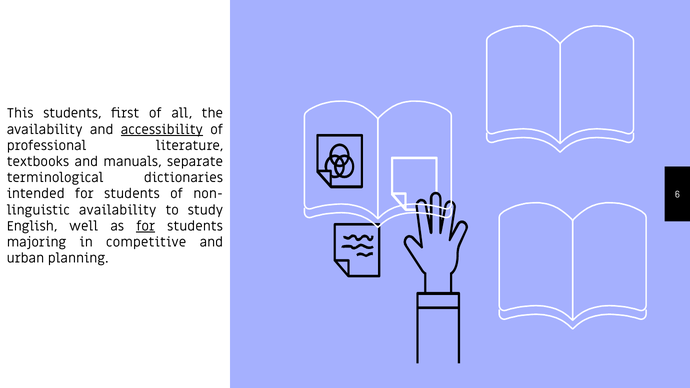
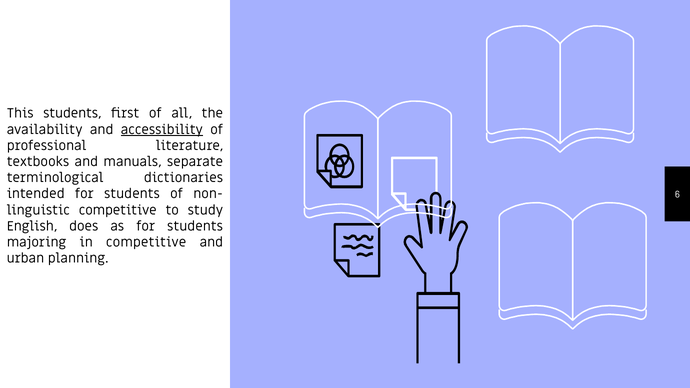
availability at (118, 210): availability -> competitive
well: well -> does
for at (146, 226) underline: present -> none
